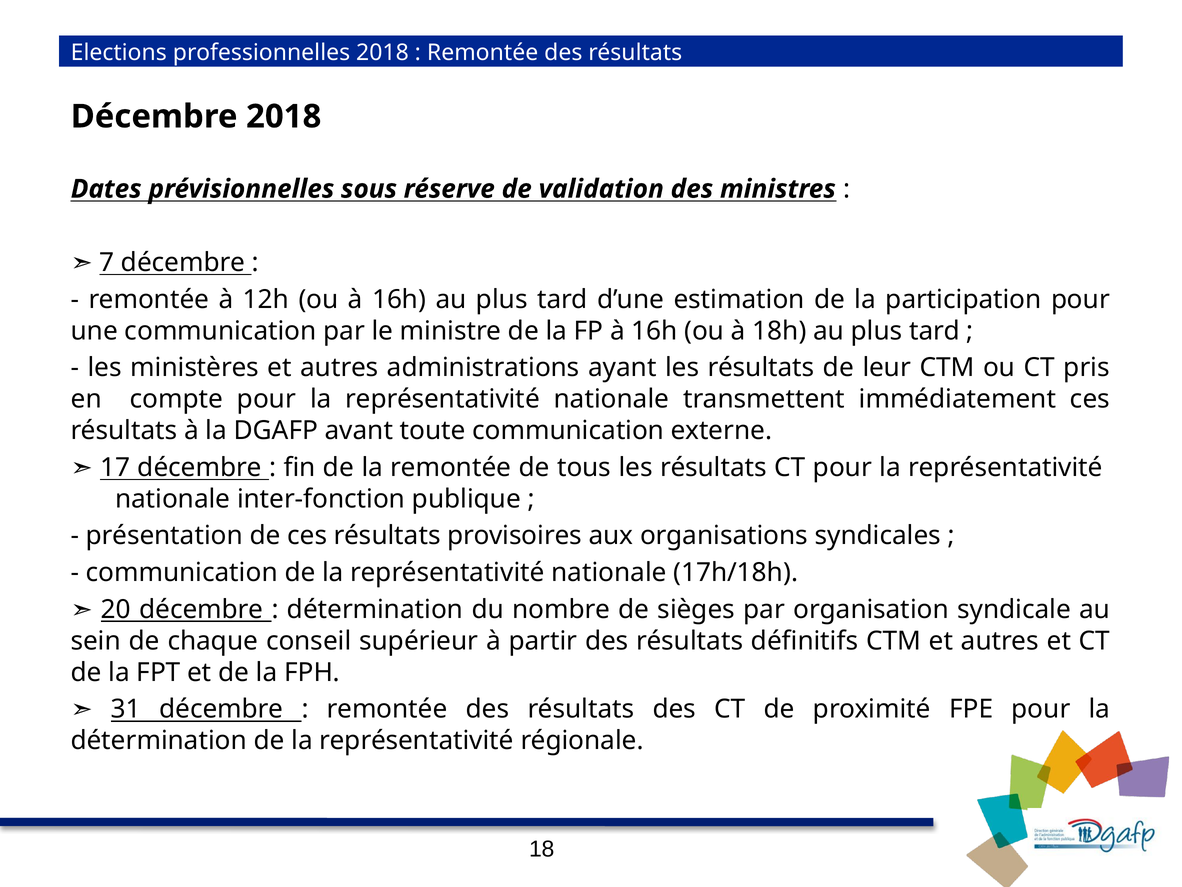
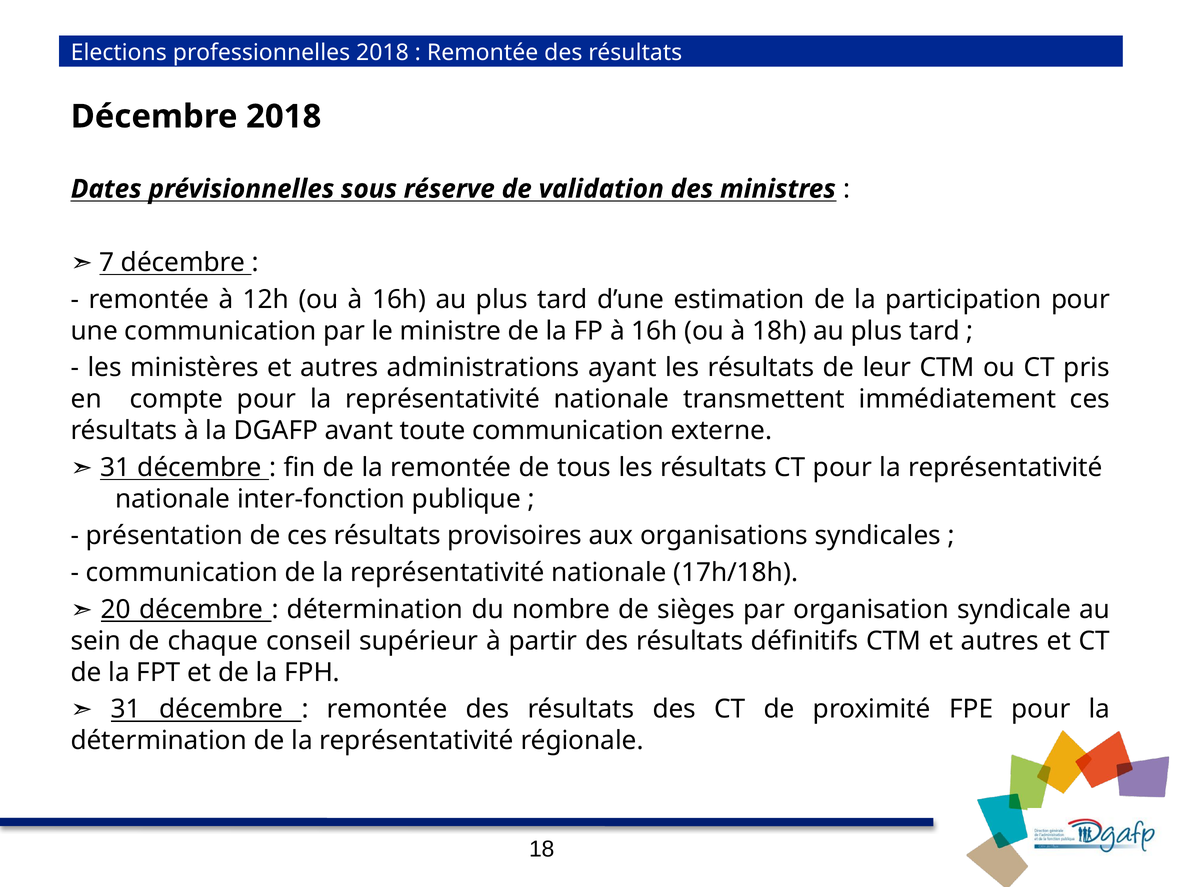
17 at (115, 467): 17 -> 31
